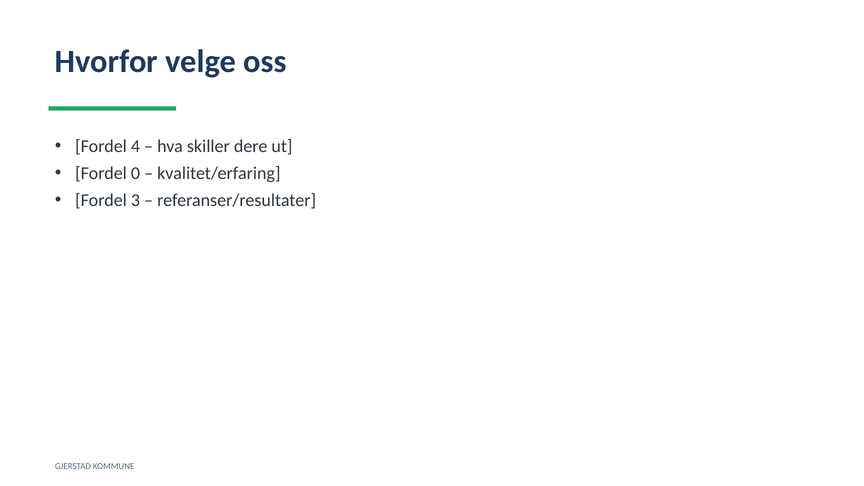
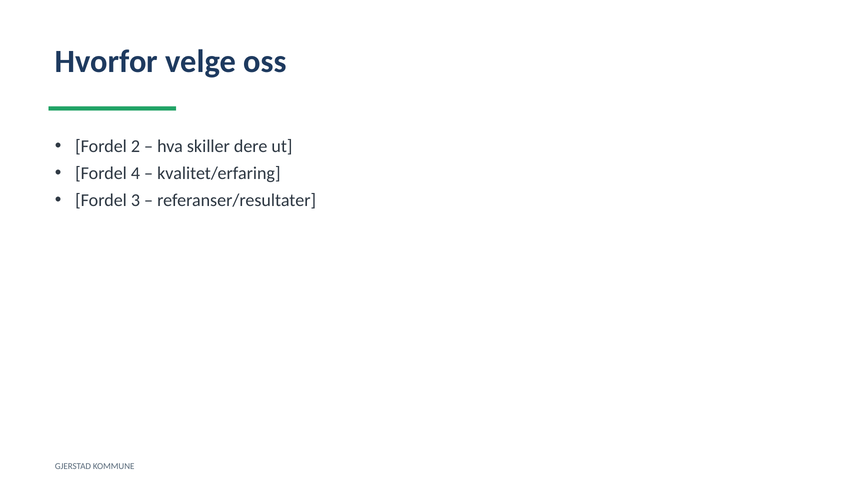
4: 4 -> 2
0: 0 -> 4
